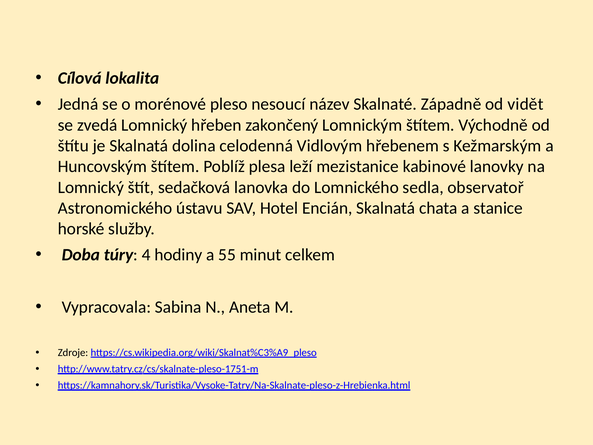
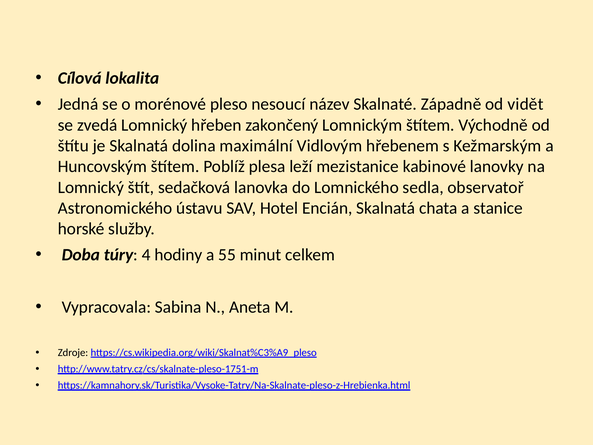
celodenná: celodenná -> maximální
